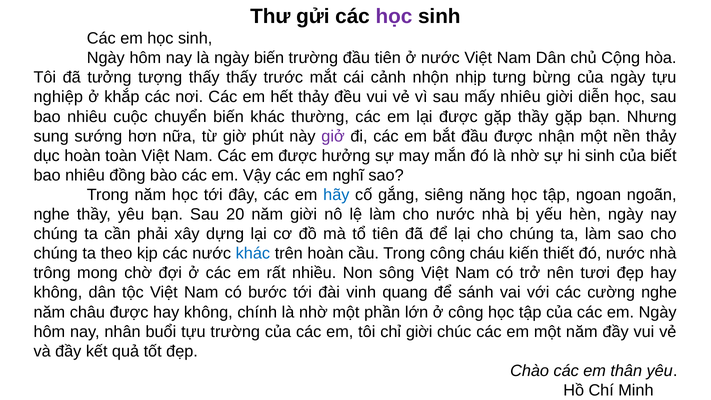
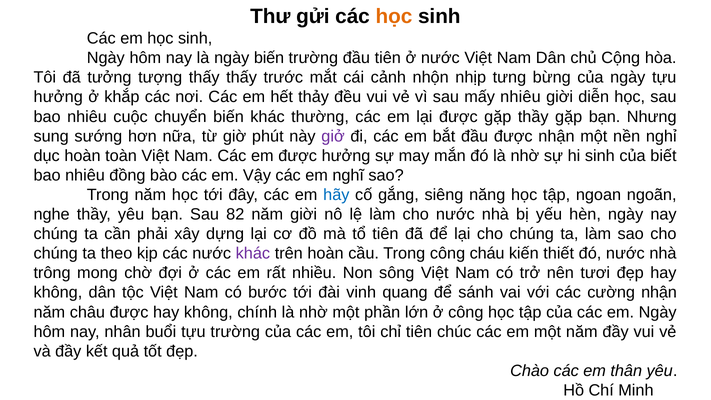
học at (394, 17) colour: purple -> orange
nghiệp at (58, 97): nghiệp -> hưởng
nền thảy: thảy -> nghỉ
20: 20 -> 82
khác at (253, 253) colour: blue -> purple
cường nghe: nghe -> nhận
chỉ giời: giời -> tiên
